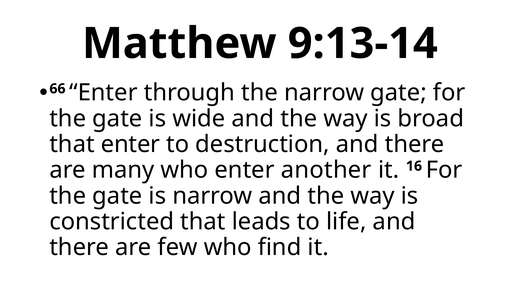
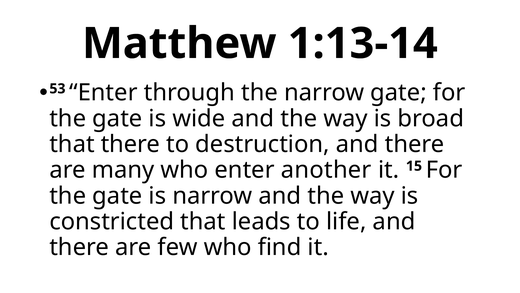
9:13-14: 9:13-14 -> 1:13-14
66: 66 -> 53
that enter: enter -> there
16: 16 -> 15
